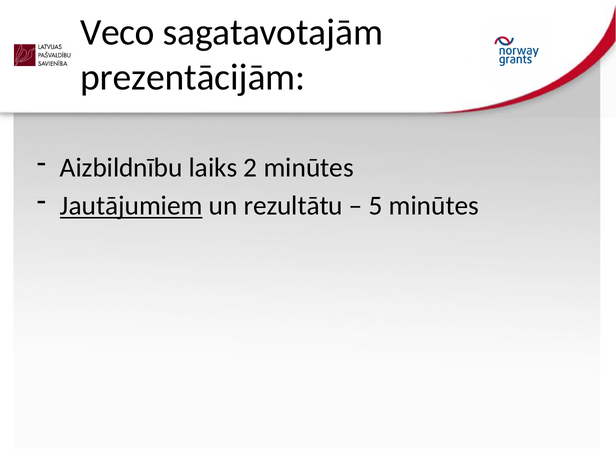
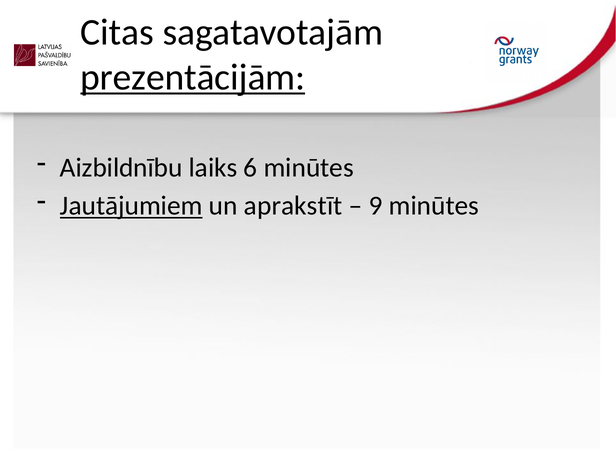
Veco: Veco -> Citas
prezentācijām underline: none -> present
2: 2 -> 6
rezultātu: rezultātu -> aprakstīt
5: 5 -> 9
